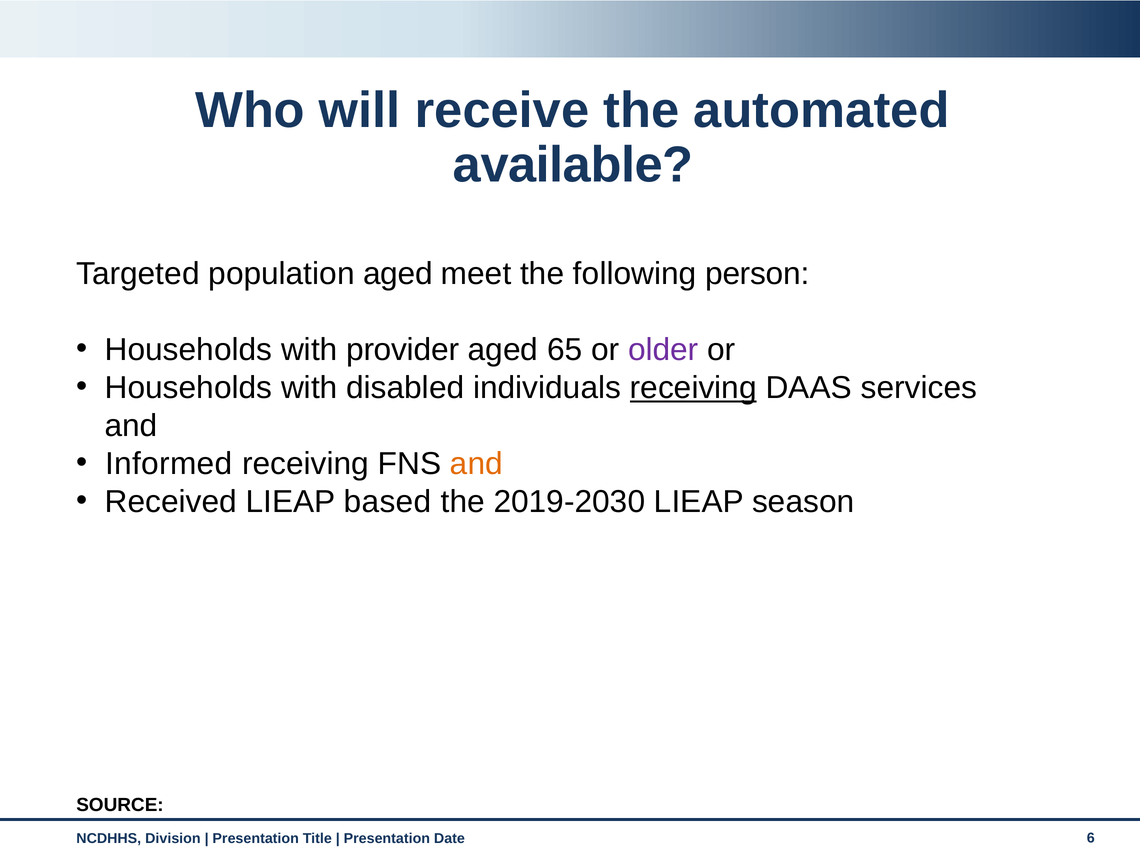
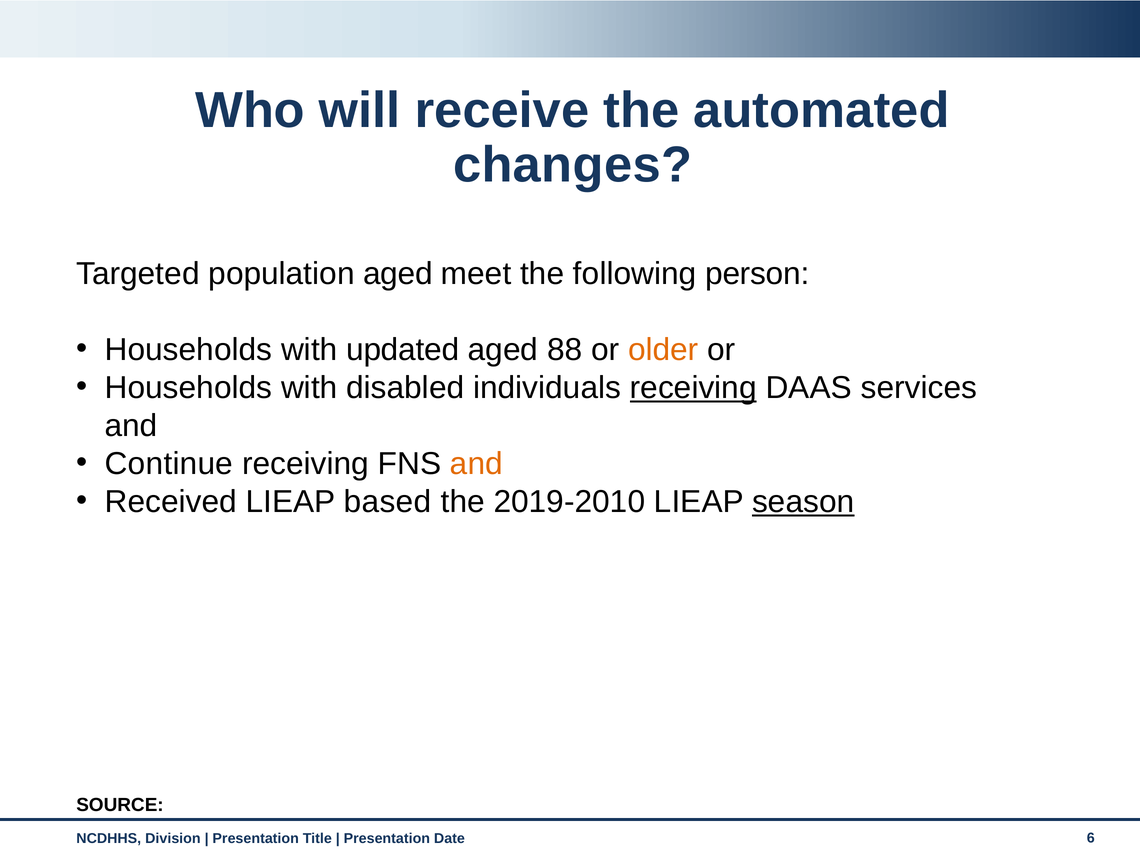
available: available -> changes
provider: provider -> updated
65: 65 -> 88
older colour: purple -> orange
Informed: Informed -> Continue
2019-2030: 2019-2030 -> 2019-2010
season underline: none -> present
